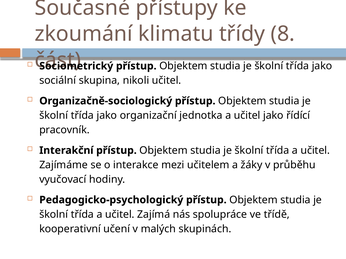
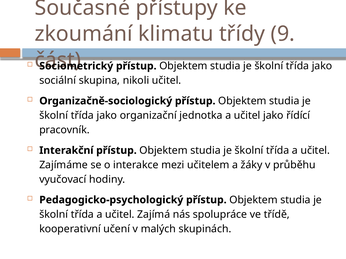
8: 8 -> 9
